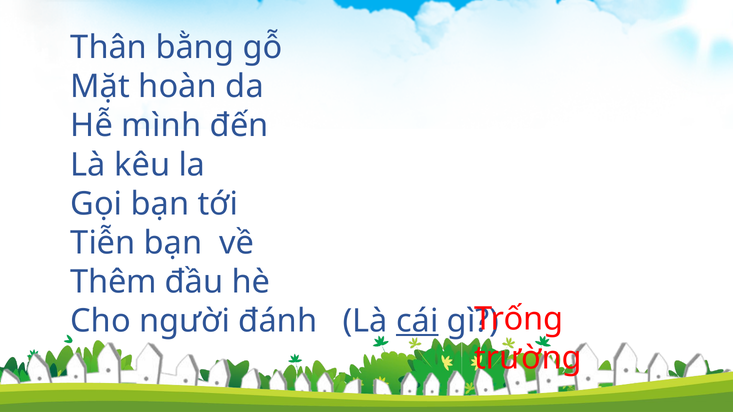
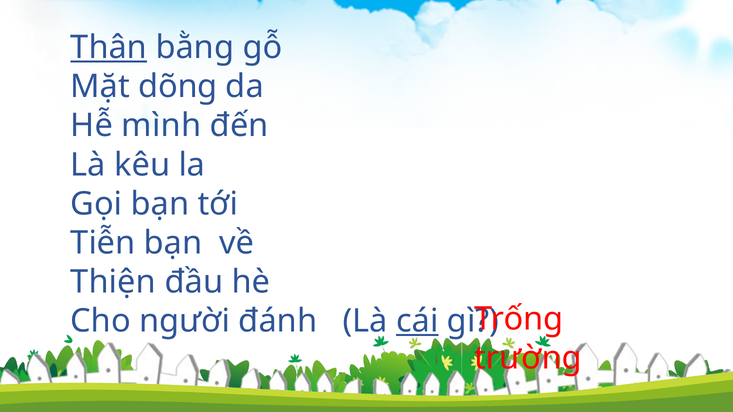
Thân underline: none -> present
hoàn: hoàn -> dõng
Thêm: Thêm -> Thiện
